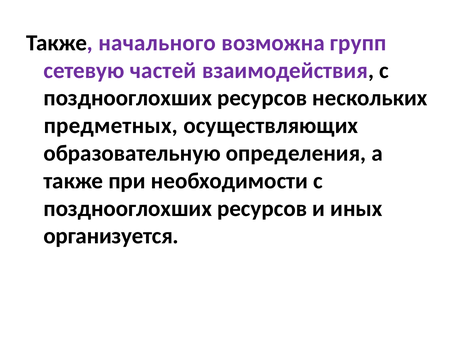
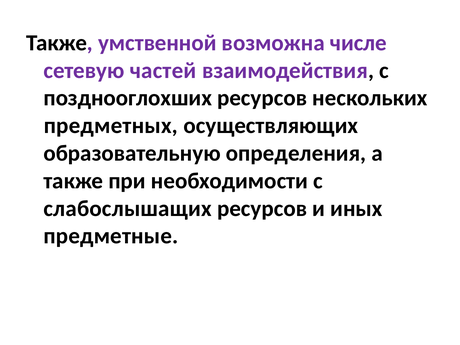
начального: начального -> умственной
групп: групп -> числе
позднооглохших at (128, 208): позднооглохших -> слабослышащих
организуется: организуется -> предметные
